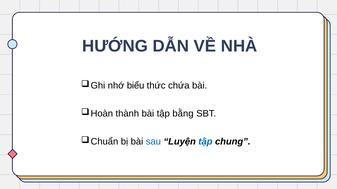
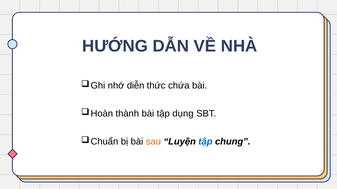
biểu: biểu -> diễn
bằng: bằng -> dụng
sau colour: blue -> orange
